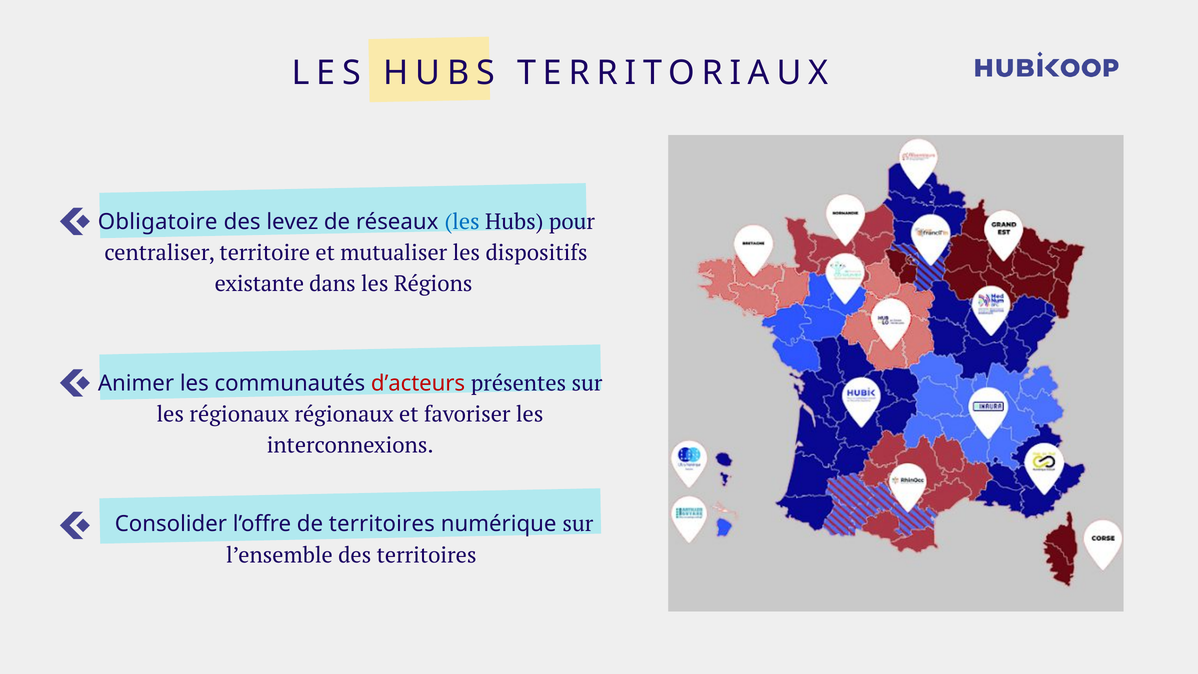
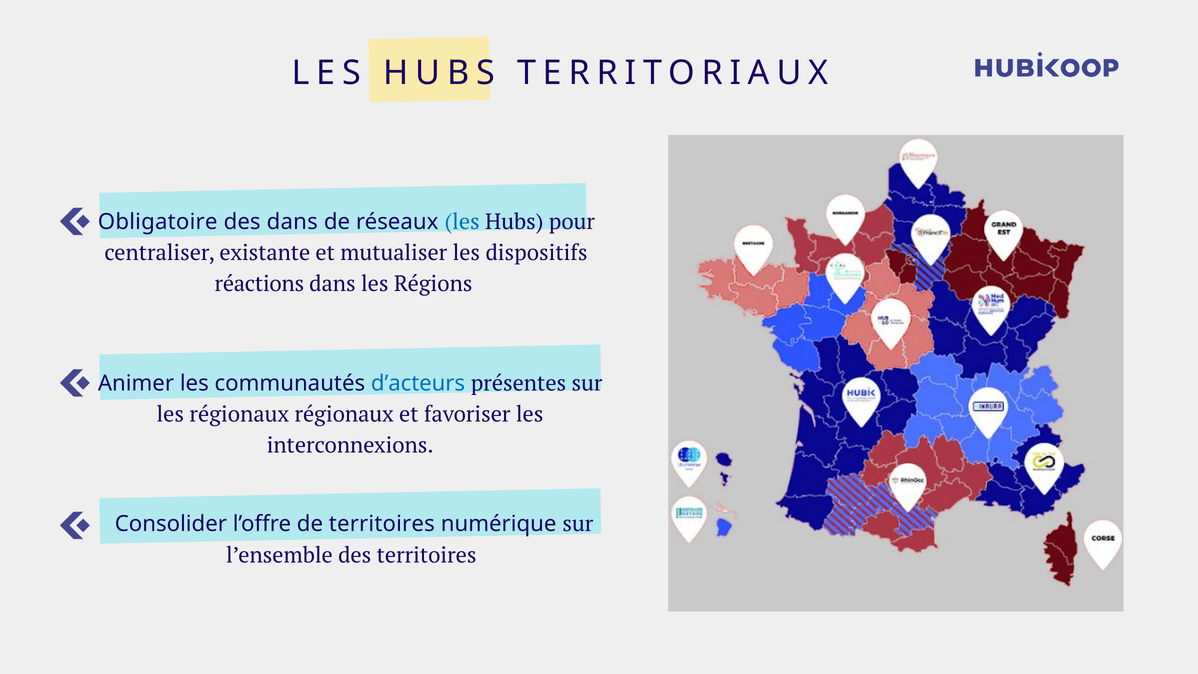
des levez: levez -> dans
territoire: territoire -> existante
existante: existante -> réactions
d’acteurs colour: red -> blue
